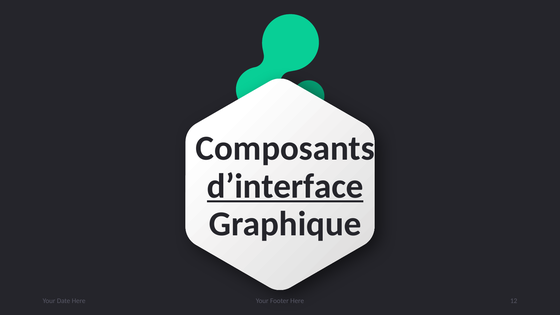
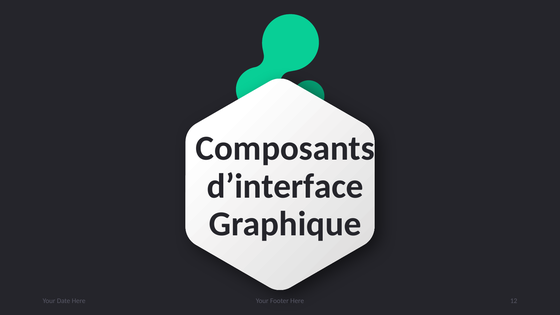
d’interface underline: present -> none
